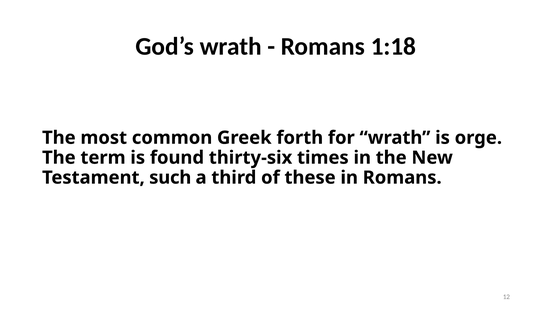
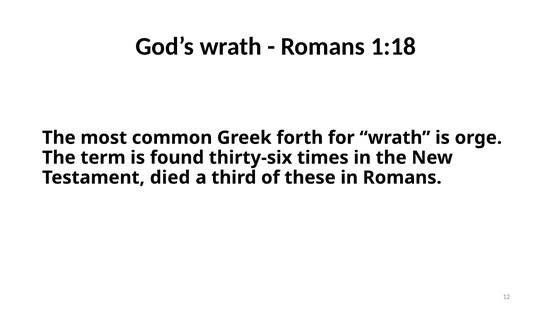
such: such -> died
